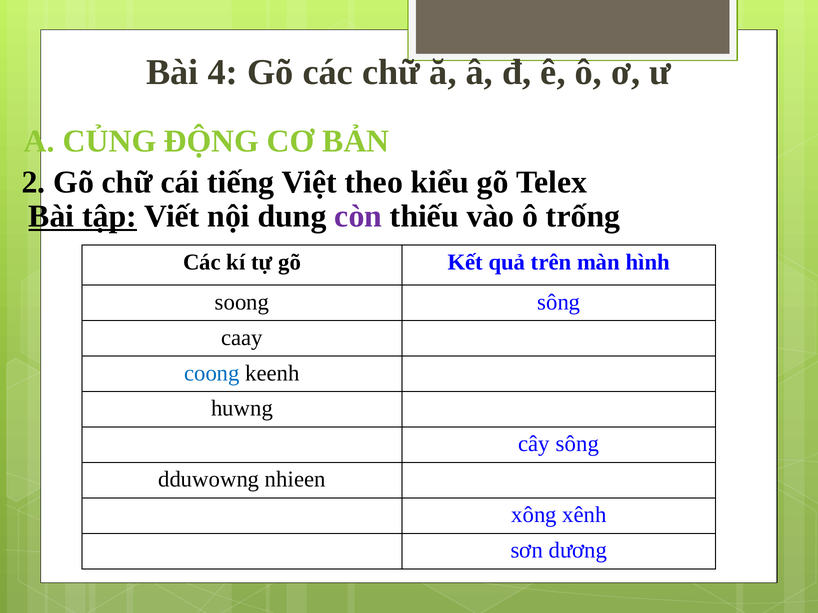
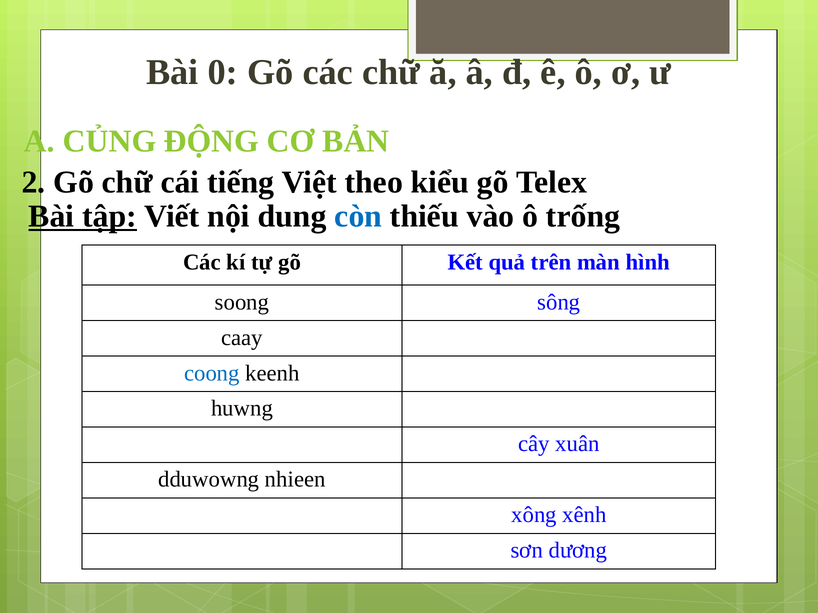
4: 4 -> 0
còn colour: purple -> blue
cây sông: sông -> xuân
